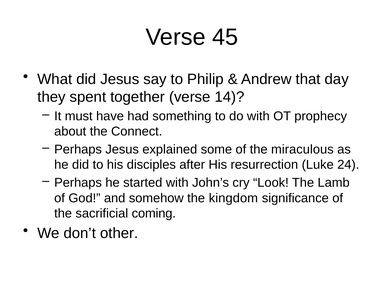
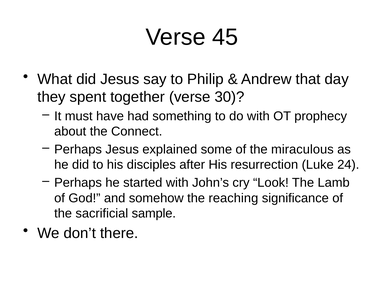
14: 14 -> 30
kingdom: kingdom -> reaching
coming: coming -> sample
other: other -> there
